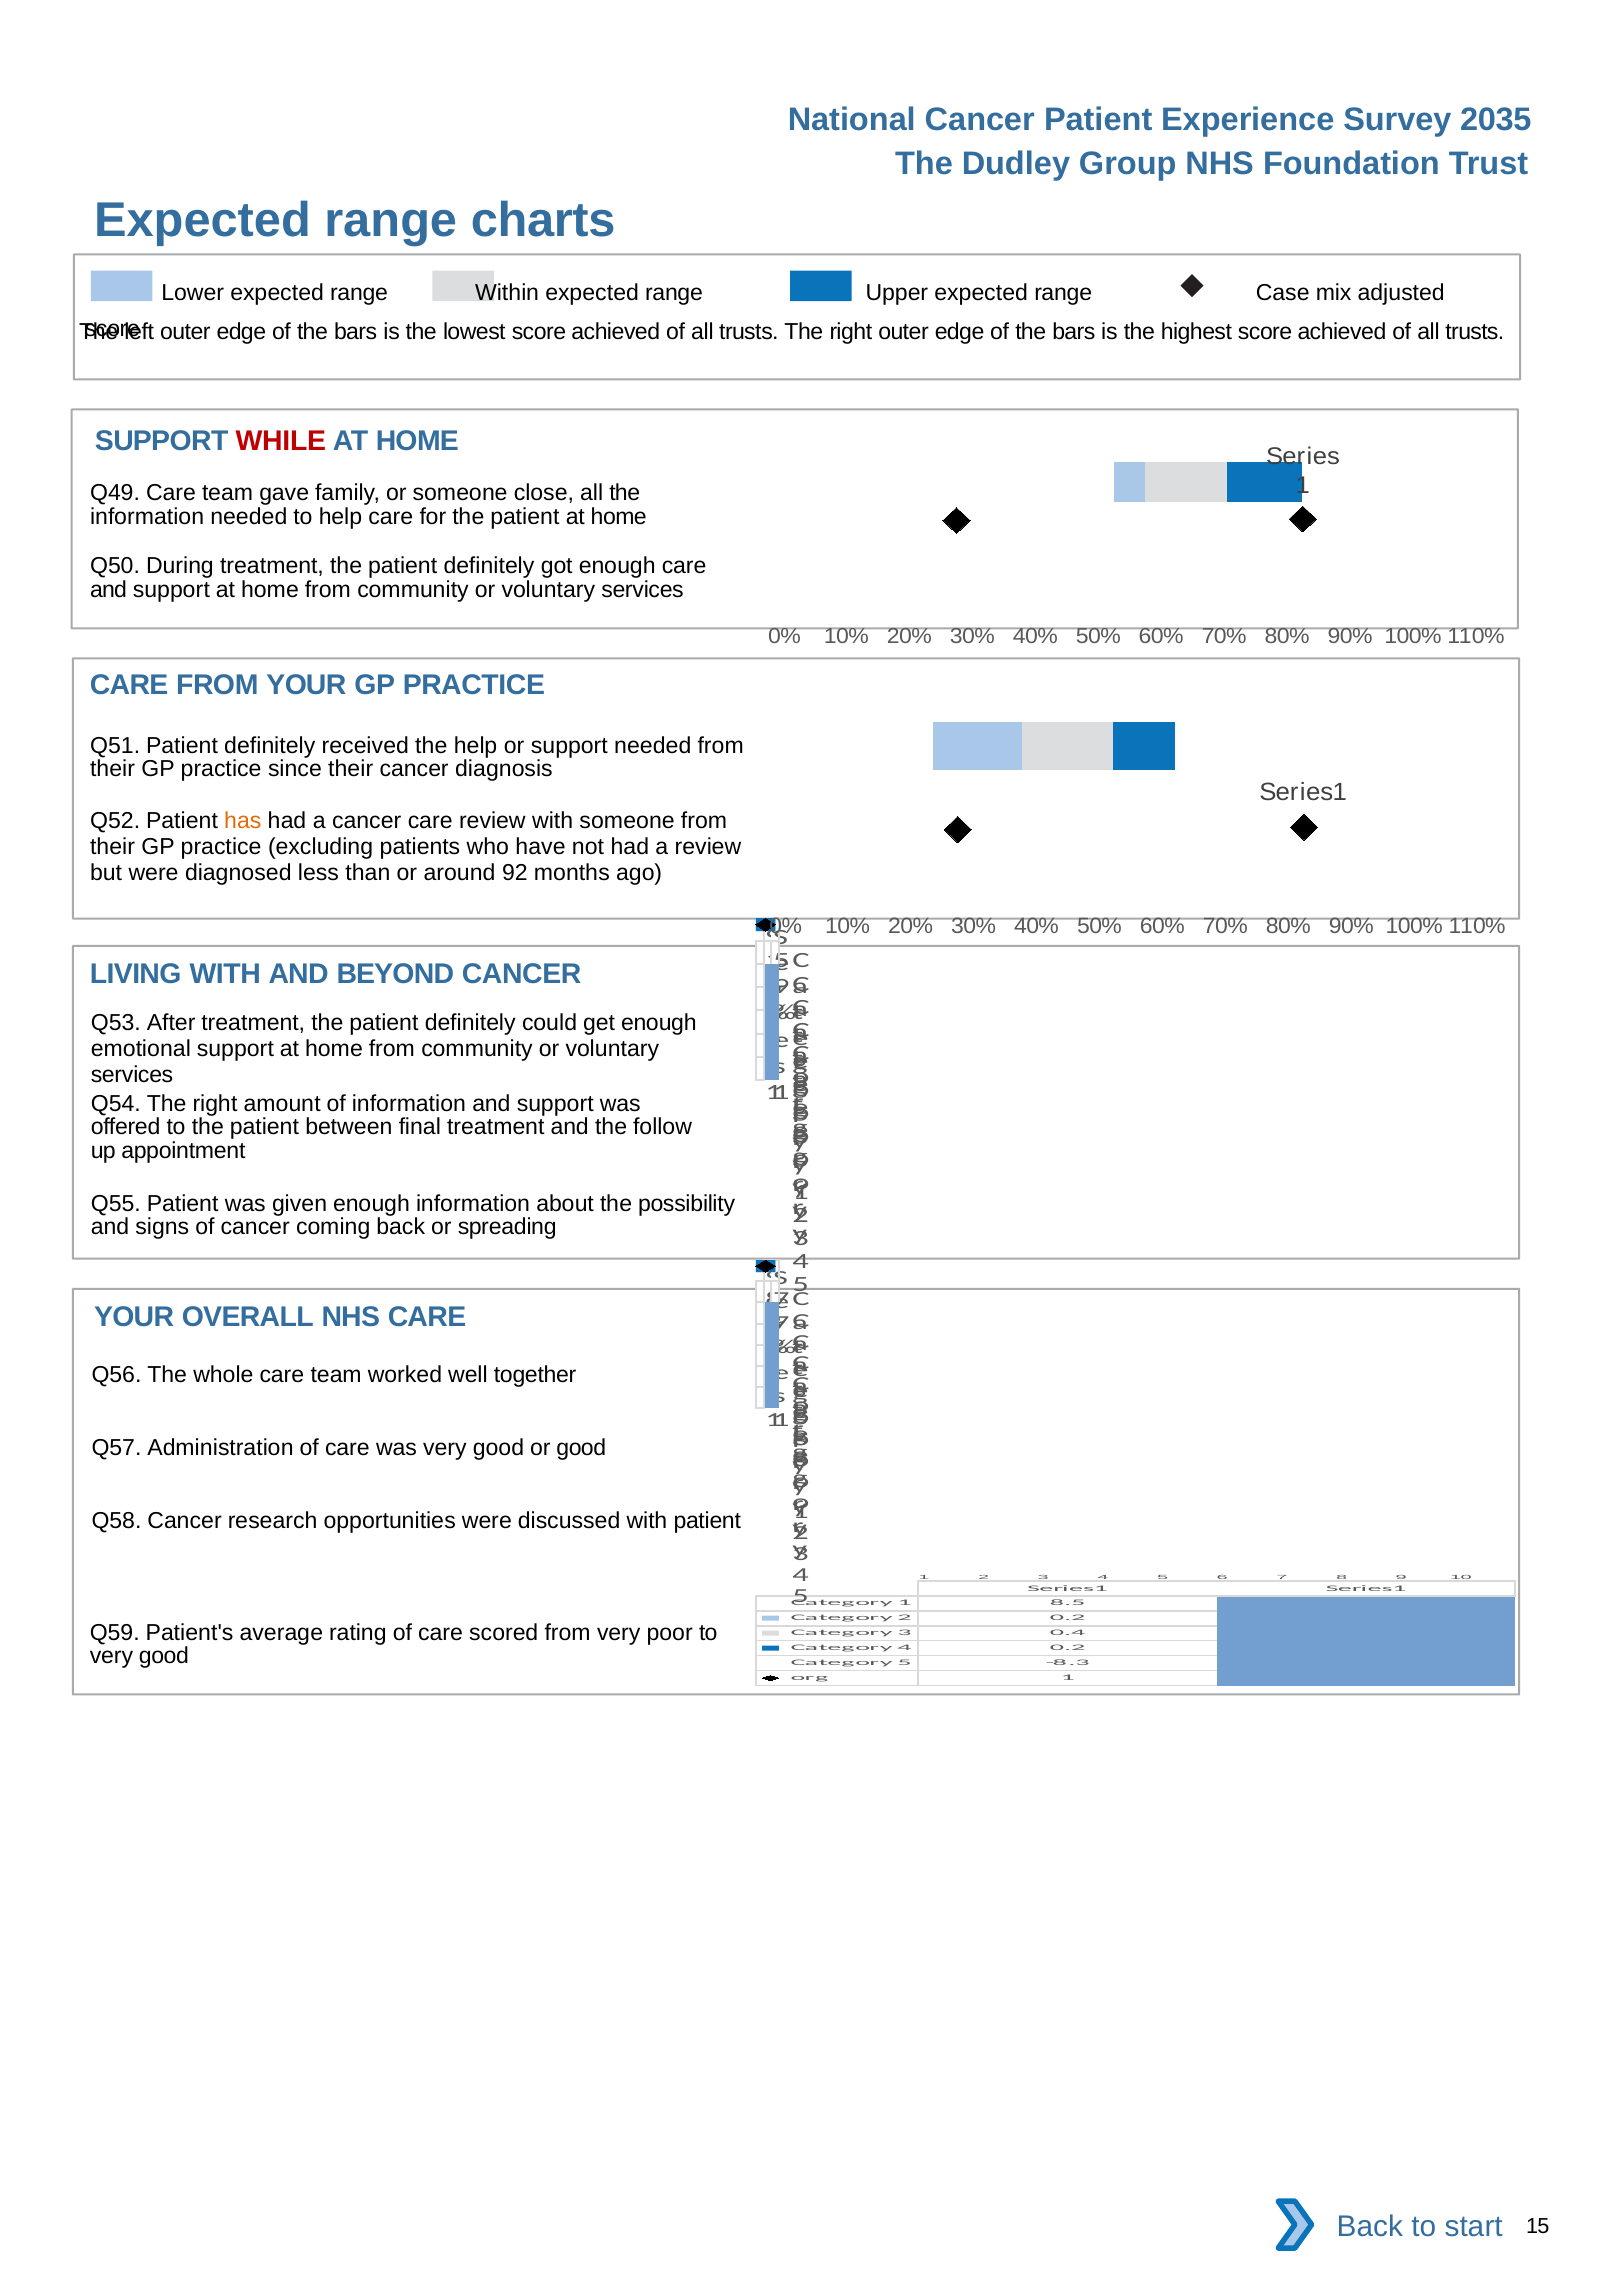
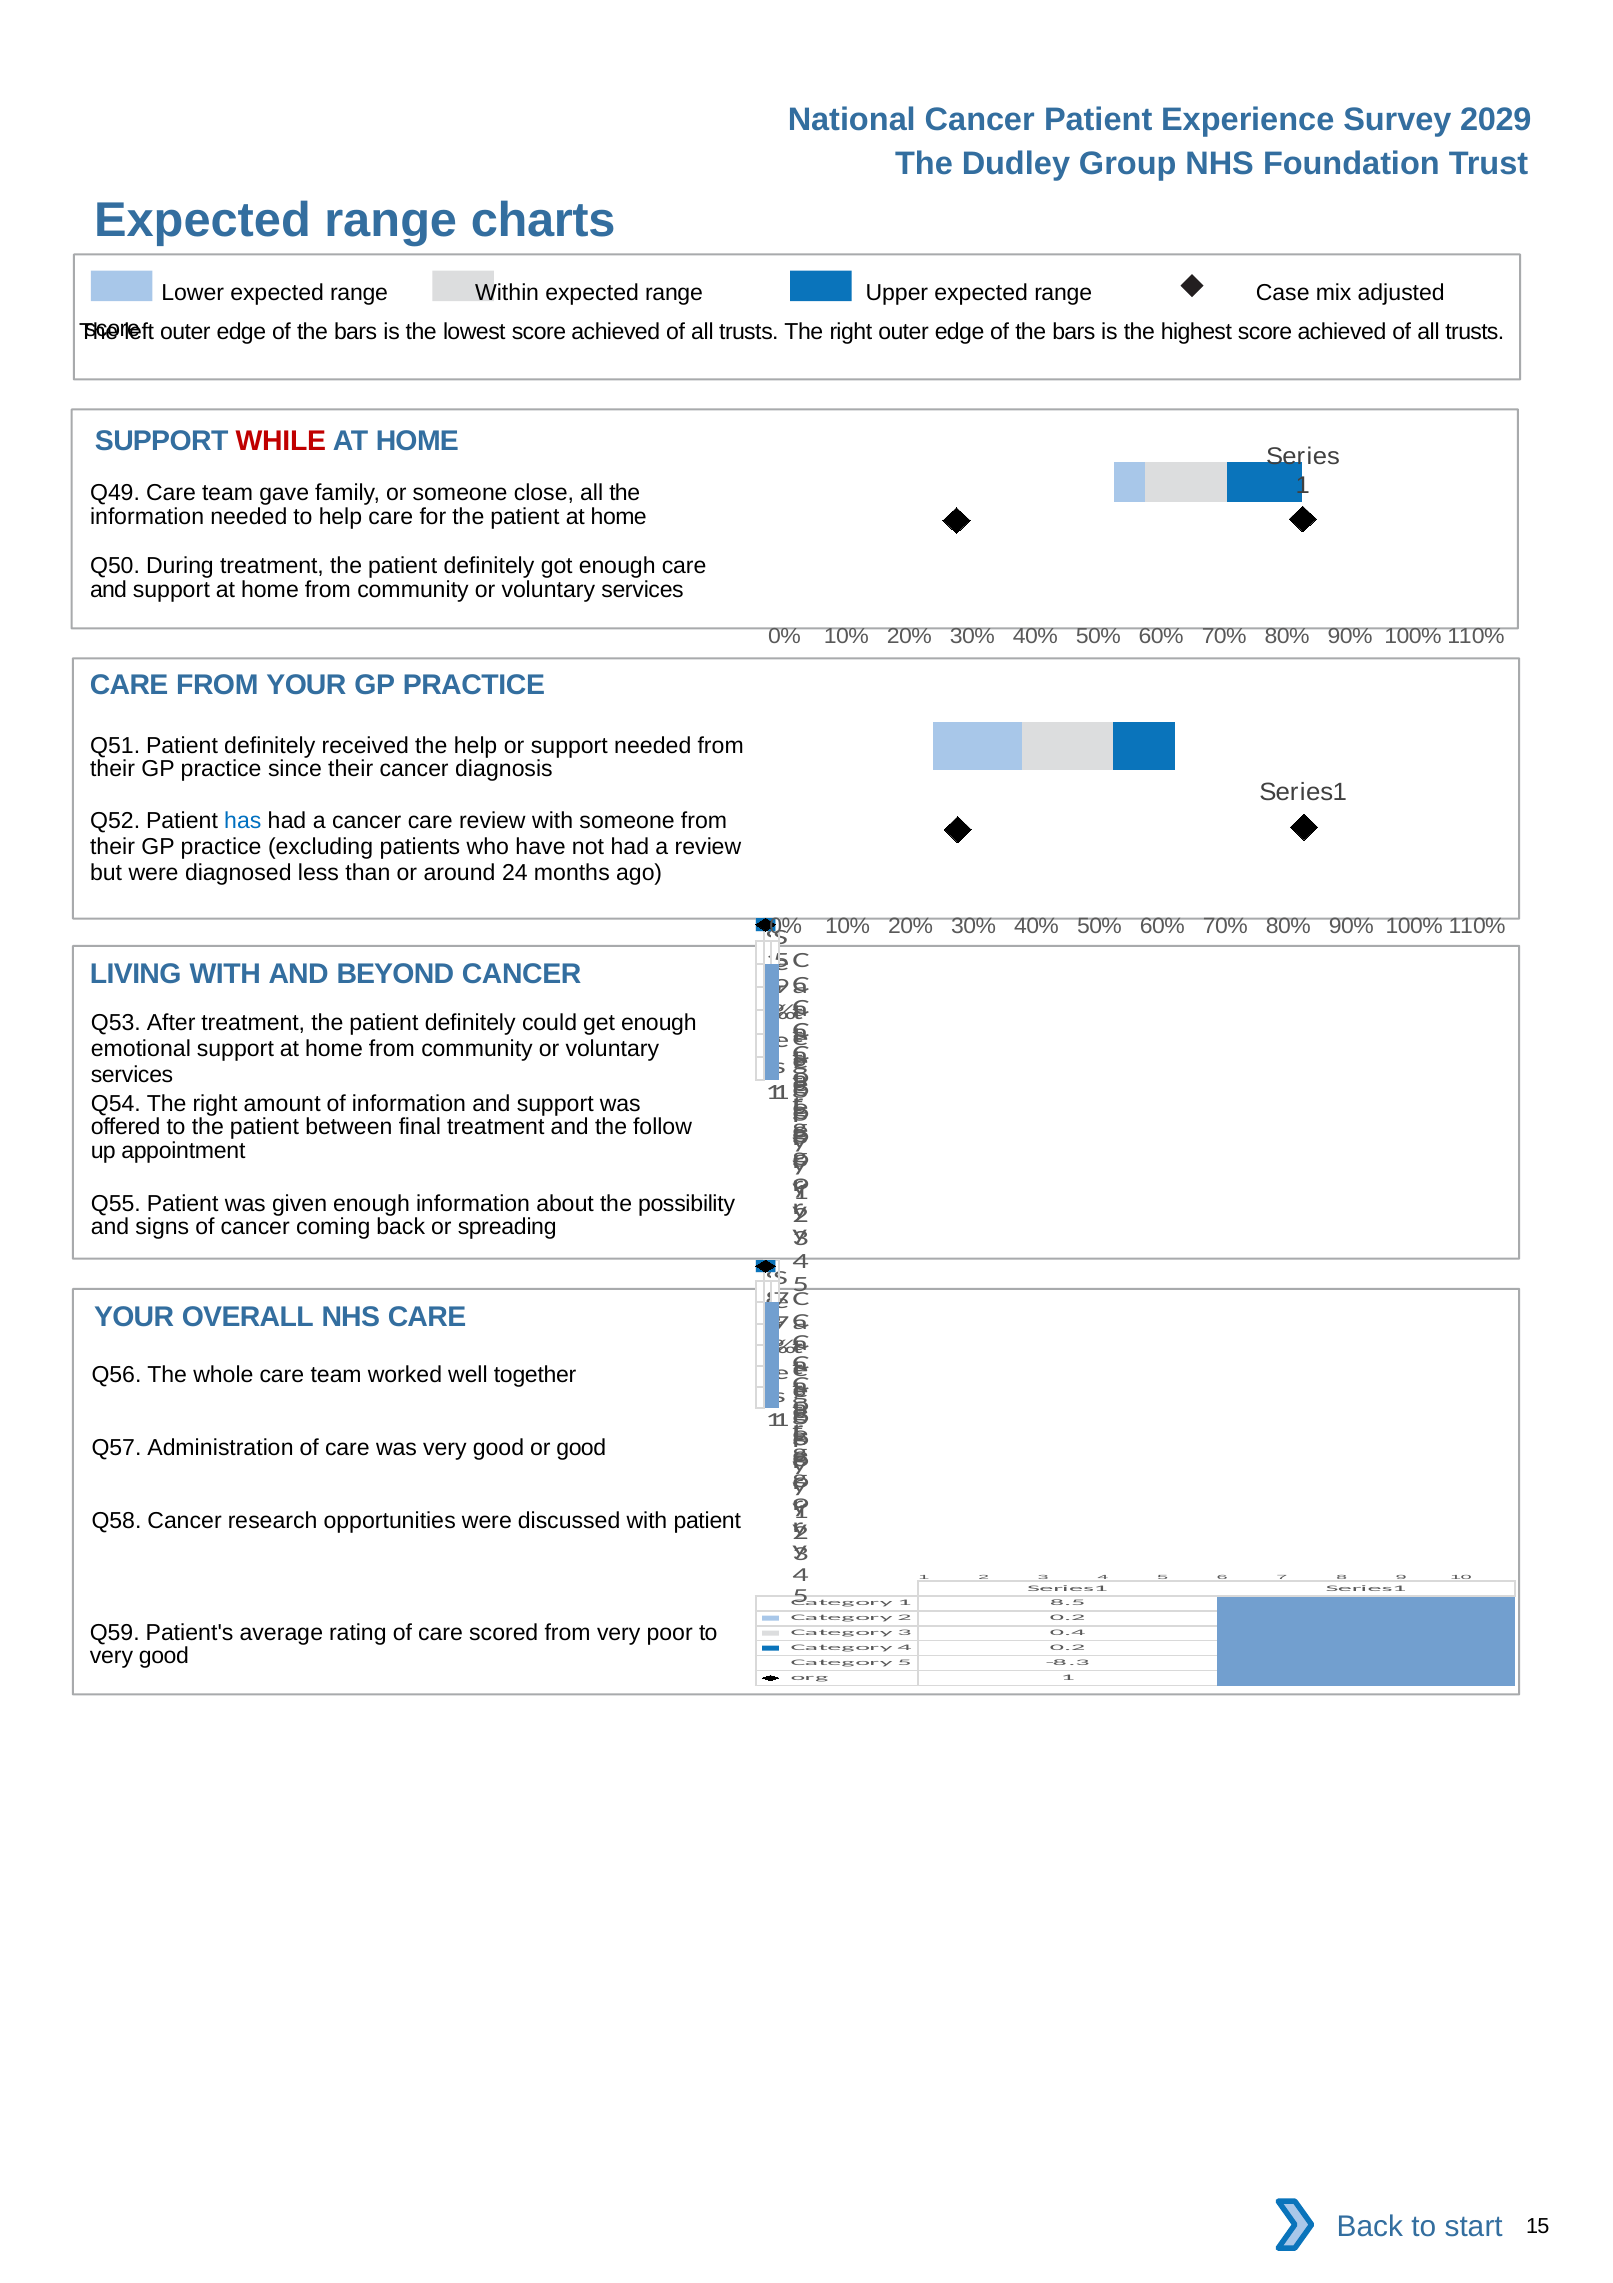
2035: 2035 -> 2029
has colour: orange -> blue
92: 92 -> 24
